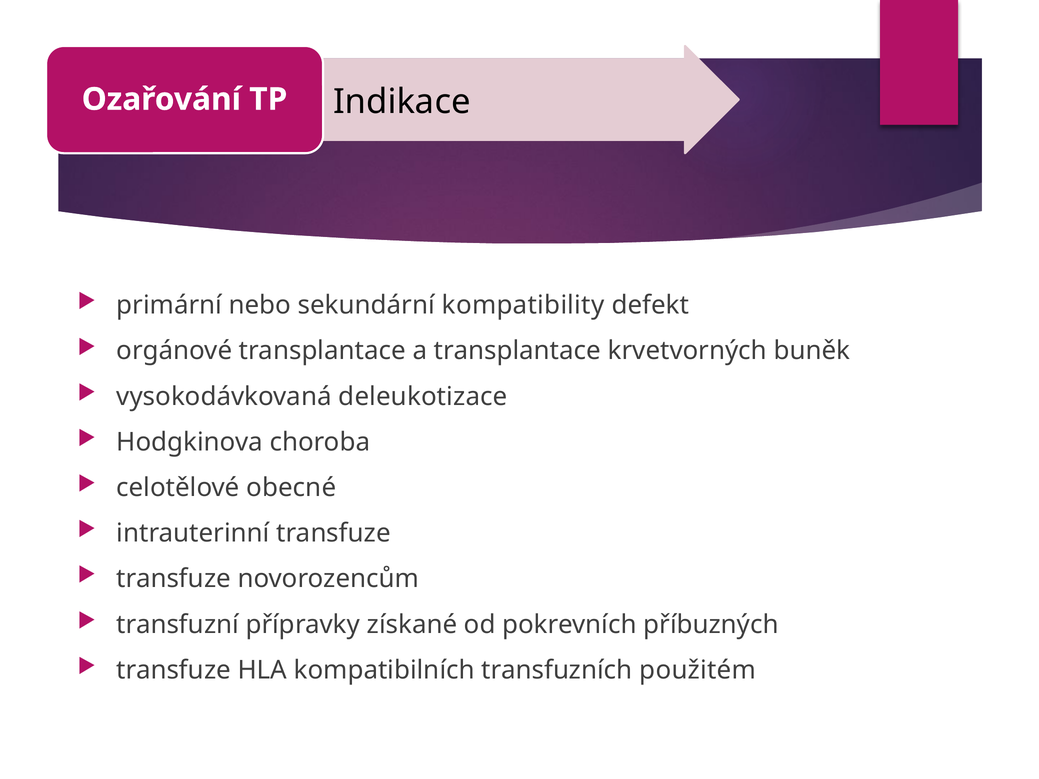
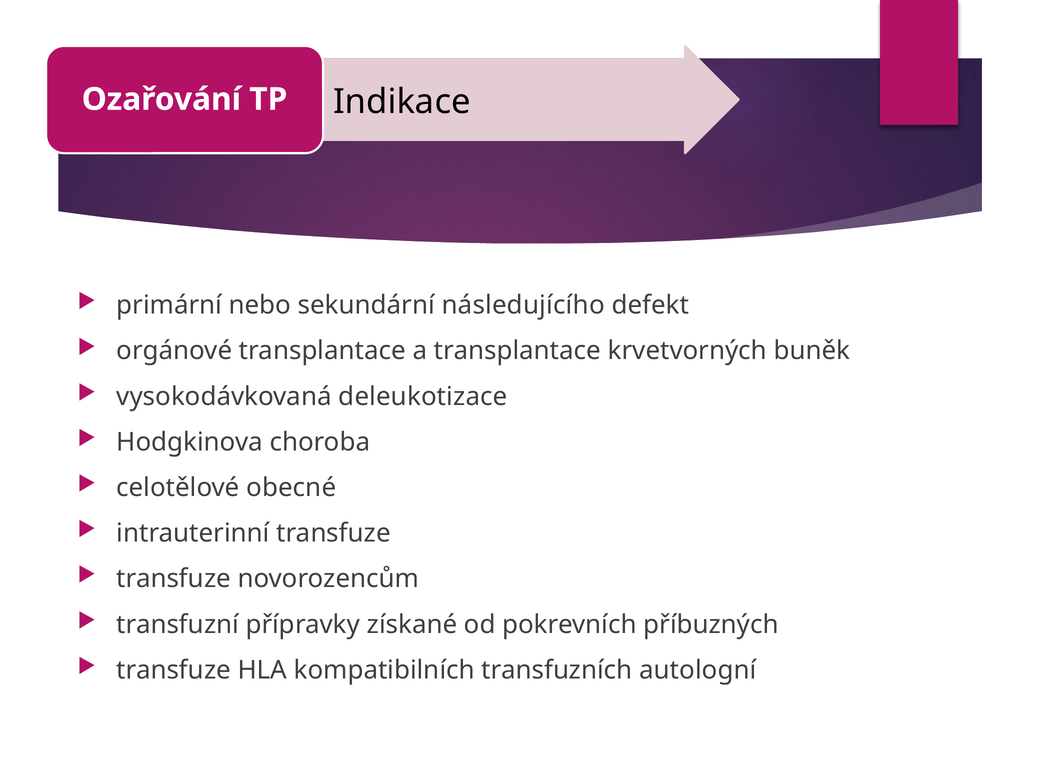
kompatibility: kompatibility -> následujícího
použitém: použitém -> autologní
